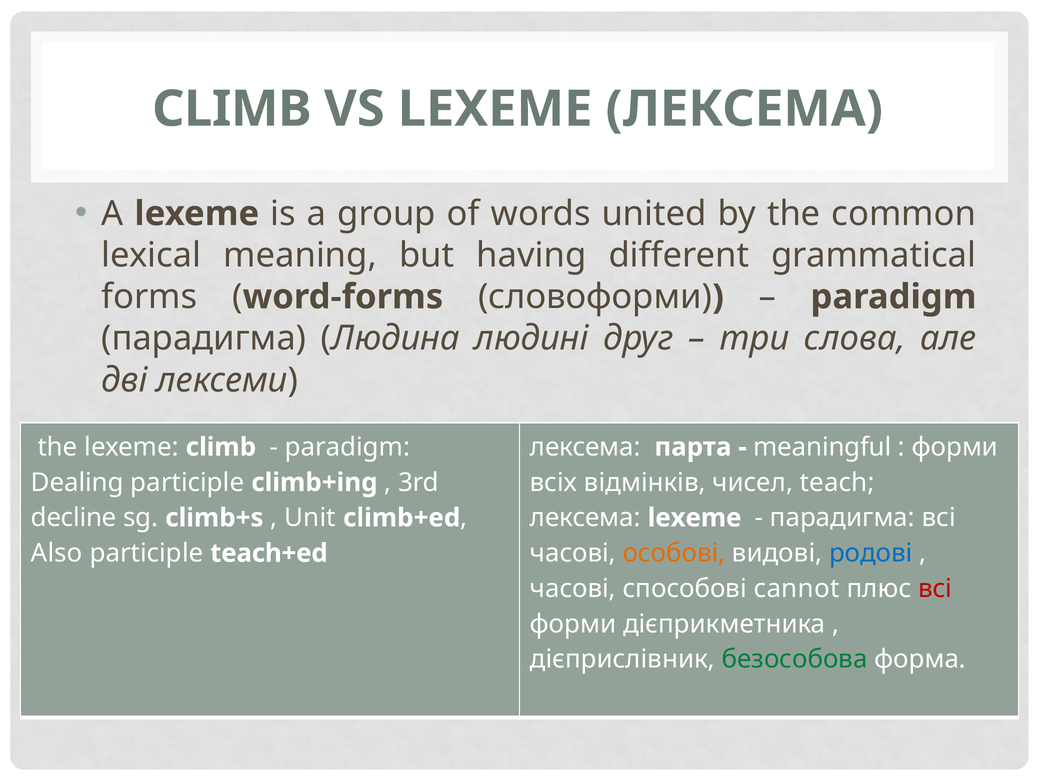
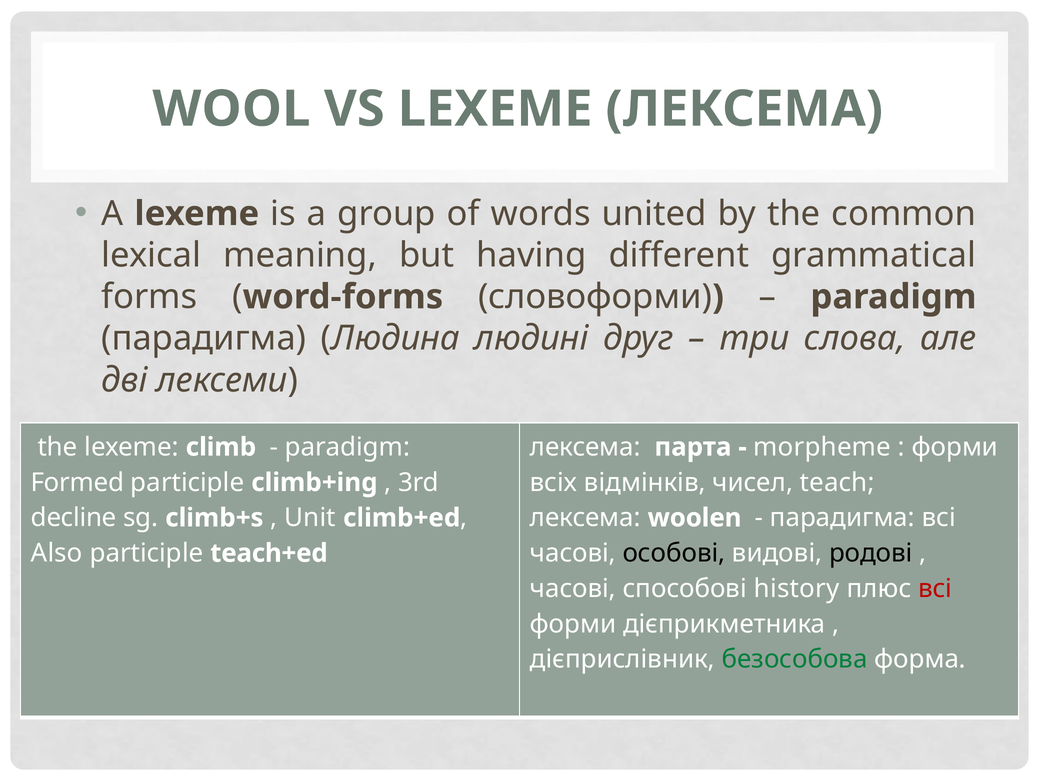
CLIMB at (232, 109): CLIMB -> WOOL
meaningful: meaningful -> morpheme
Dealing: Dealing -> Formed
лексема lexeme: lexeme -> woolen
особові colour: orange -> black
родові colour: blue -> black
cannot: cannot -> history
